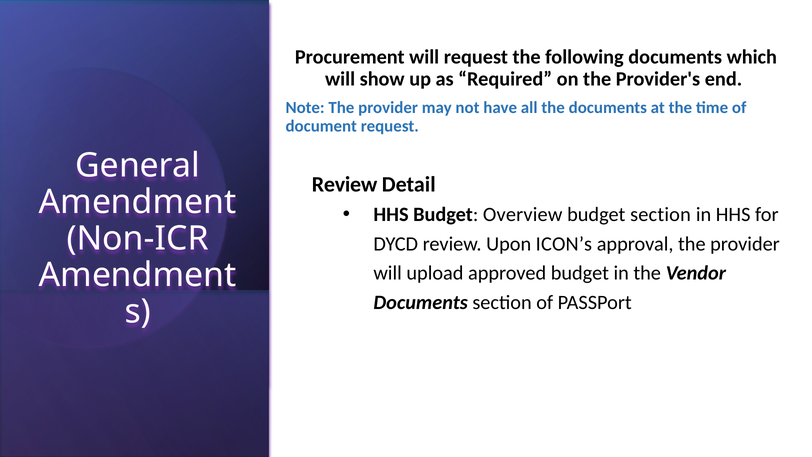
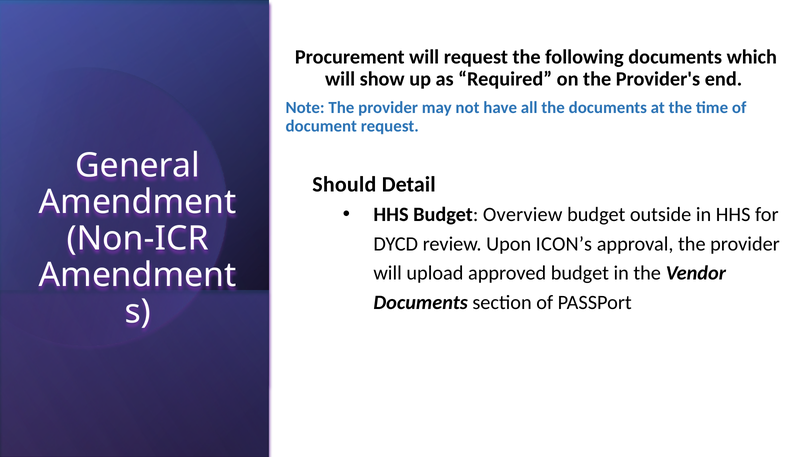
Review at (345, 184): Review -> Should
budget section: section -> outside
